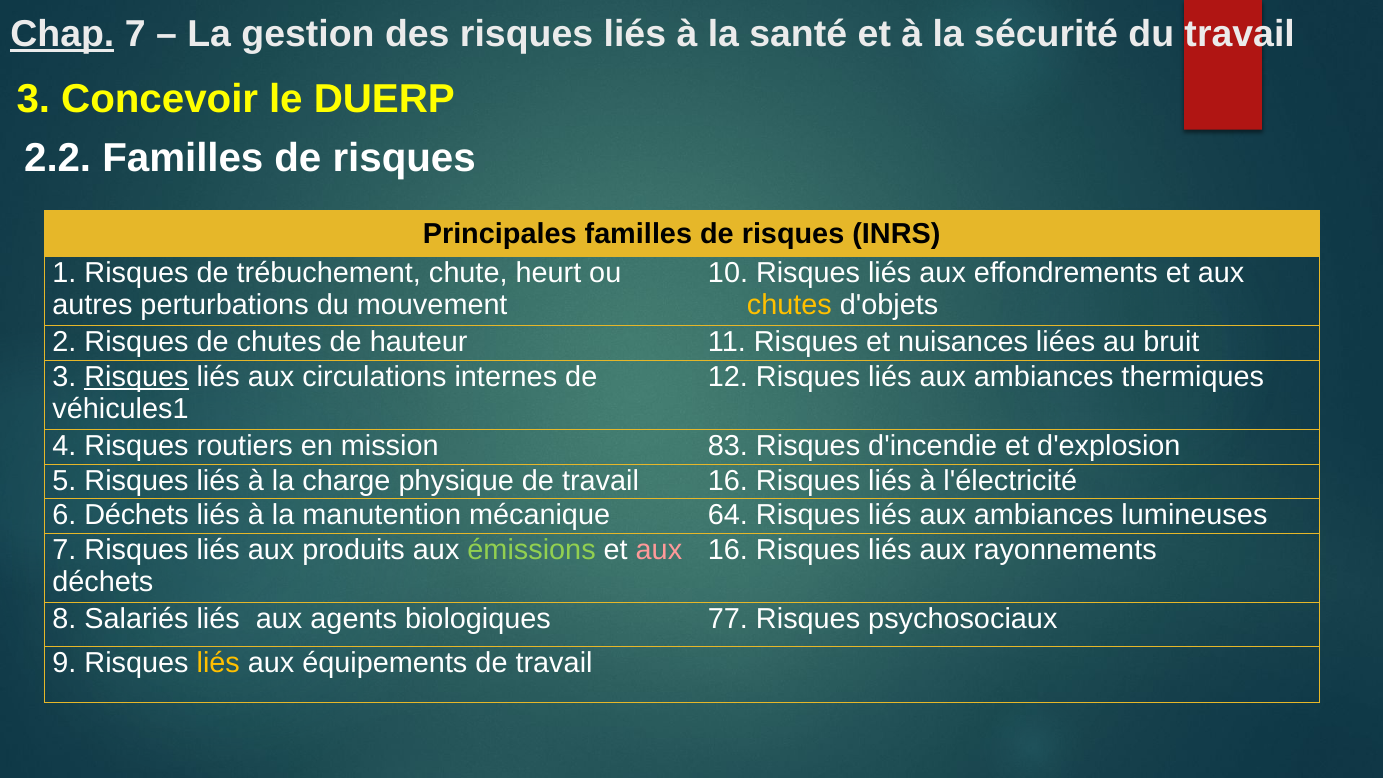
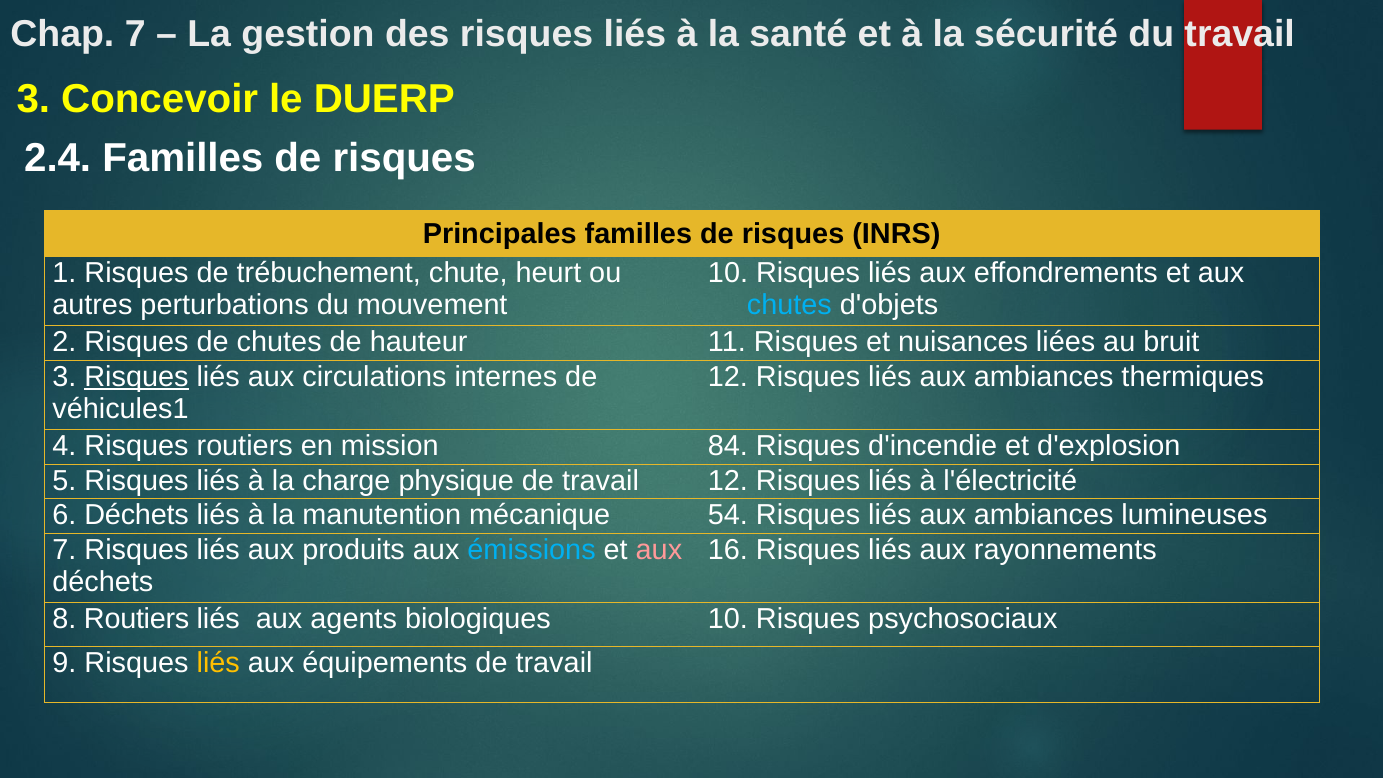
Chap underline: present -> none
2.2: 2.2 -> 2.4
chutes at (789, 305) colour: yellow -> light blue
83: 83 -> 84
travail 16: 16 -> 12
64: 64 -> 54
émissions colour: light green -> light blue
8 Salariés: Salariés -> Routiers
biologiques 77: 77 -> 10
